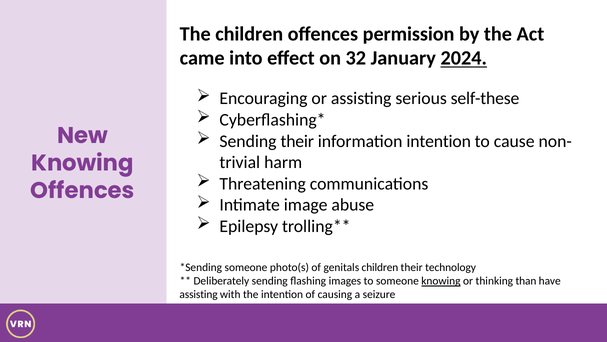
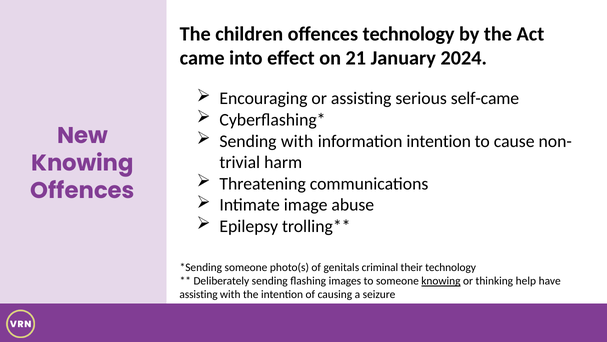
offences permission: permission -> technology
32: 32 -> 21
2024 underline: present -> none
self-these: self-these -> self-came
Sending their: their -> with
genitals children: children -> criminal
than: than -> help
